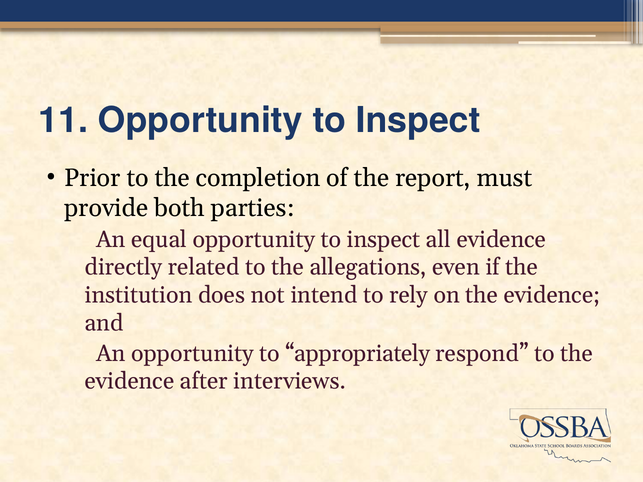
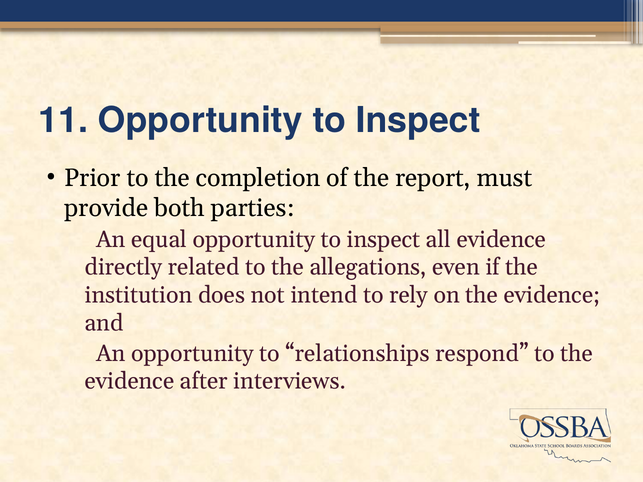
appropriately: appropriately -> relationships
